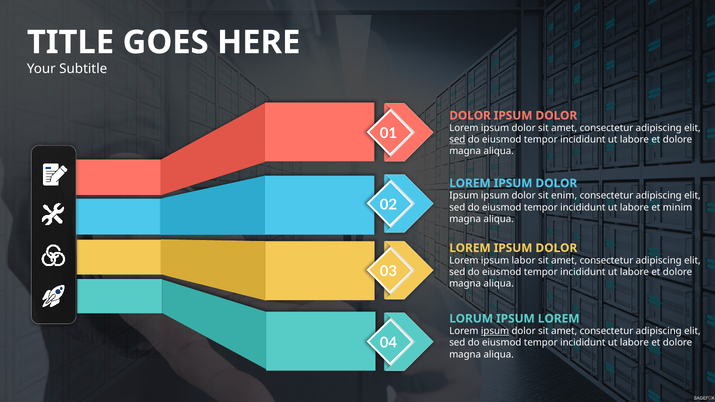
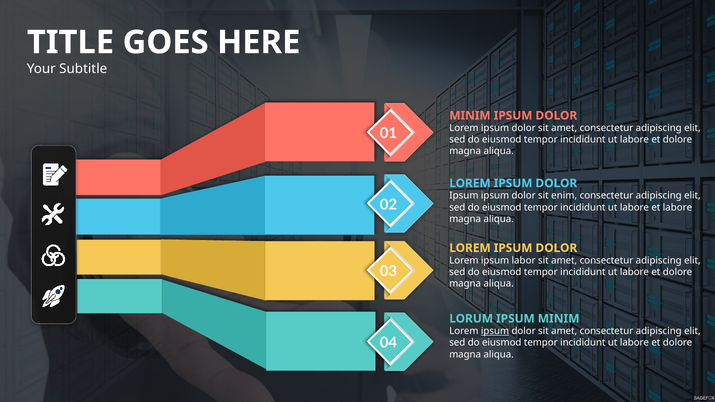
DOLOR at (470, 116): DOLOR -> MINIM
sed at (457, 140) underline: present -> none
et minim: minim -> labore
IPSUM LOREM: LOREM -> MINIM
